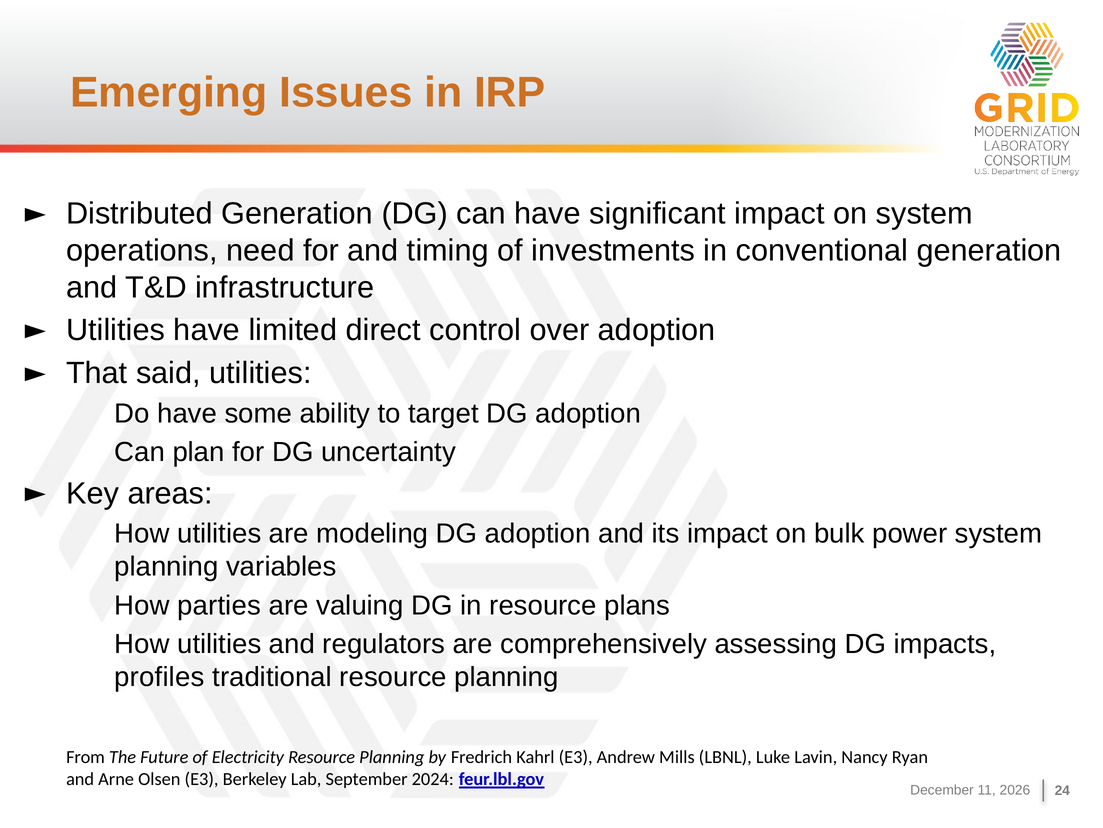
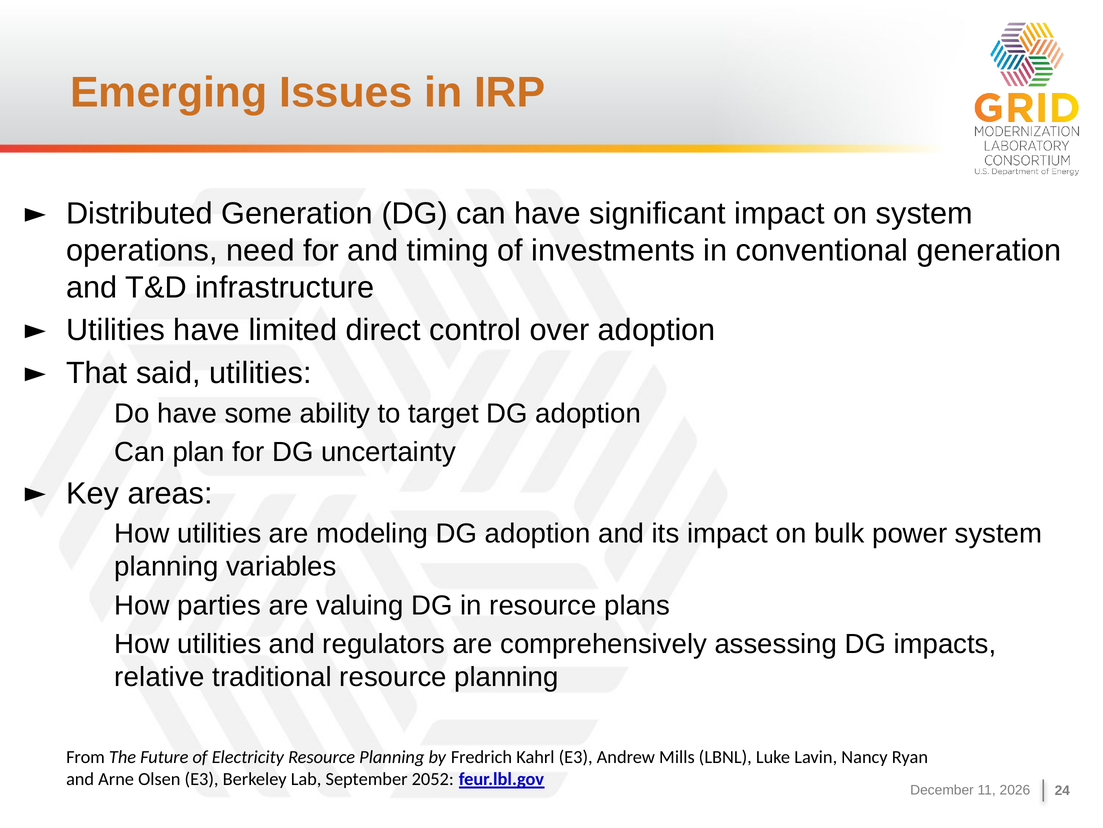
profiles: profiles -> relative
2024: 2024 -> 2052
